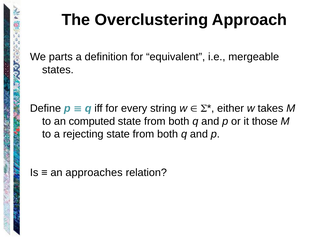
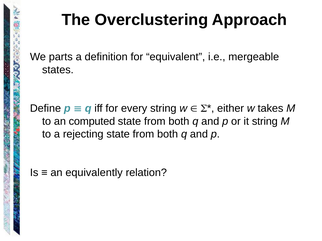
it those: those -> string
approaches: approaches -> equivalently
